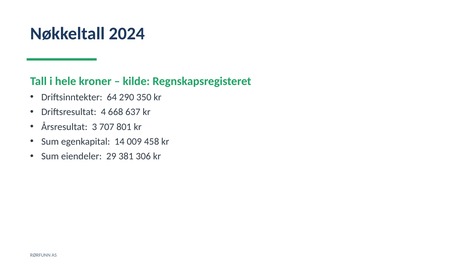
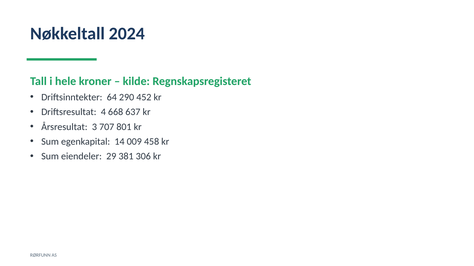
350: 350 -> 452
